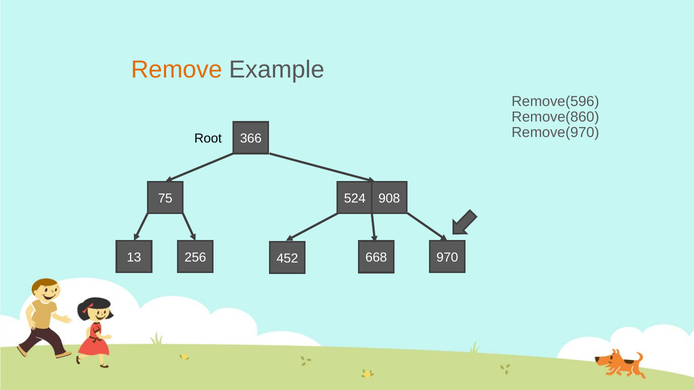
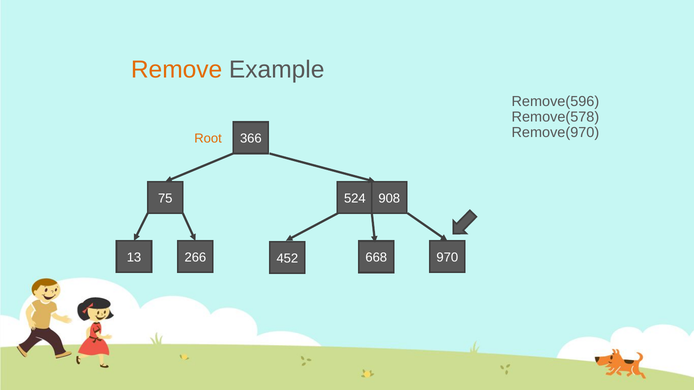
Remove(860: Remove(860 -> Remove(578
Root colour: black -> orange
256: 256 -> 266
